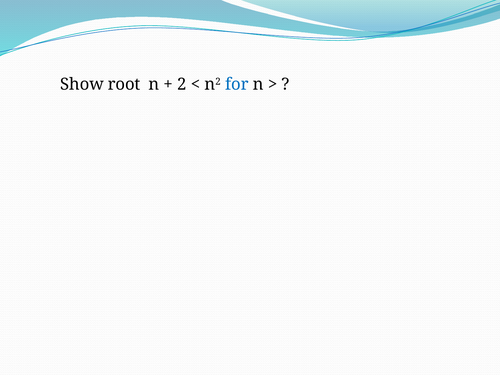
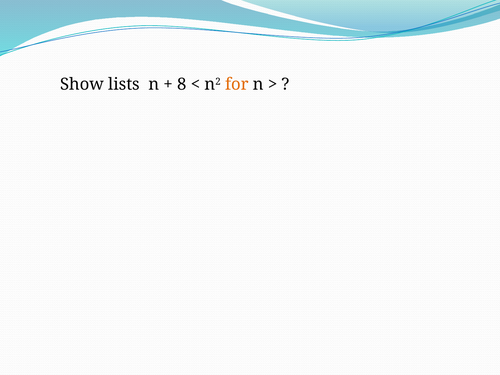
root: root -> lists
2: 2 -> 8
for colour: blue -> orange
